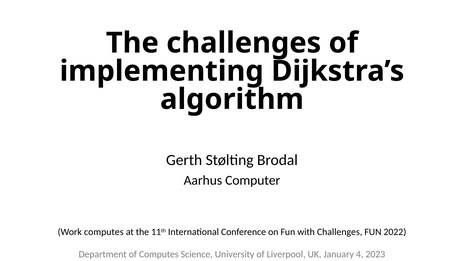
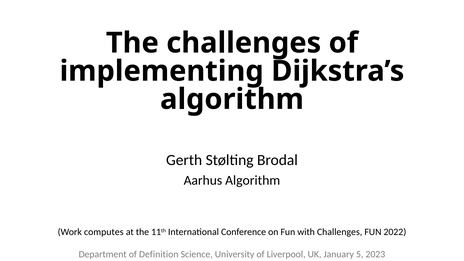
Aarhus Computer: Computer -> Algorithm
of Computes: Computes -> Definition
4: 4 -> 5
